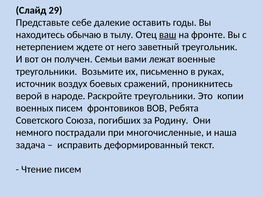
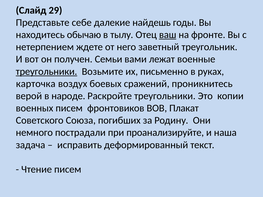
оставить: оставить -> найдешь
треугольники at (46, 72) underline: none -> present
источник: источник -> карточка
Ребята: Ребята -> Плакат
многочисленные: многочисленные -> проанализируйте
